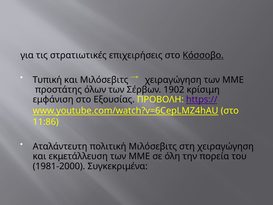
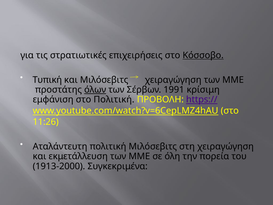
όλων underline: none -> present
1902: 1902 -> 1991
στο Εξουσίας: Εξουσίας -> Πολιτική
11:86: 11:86 -> 11:26
1981-2000: 1981-2000 -> 1913-2000
